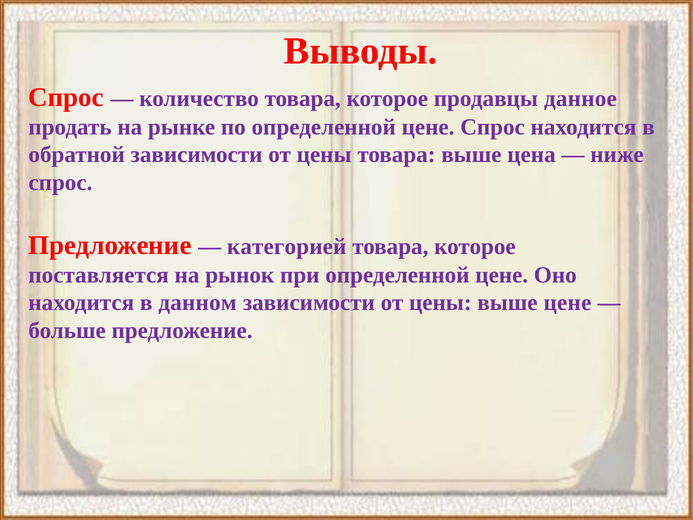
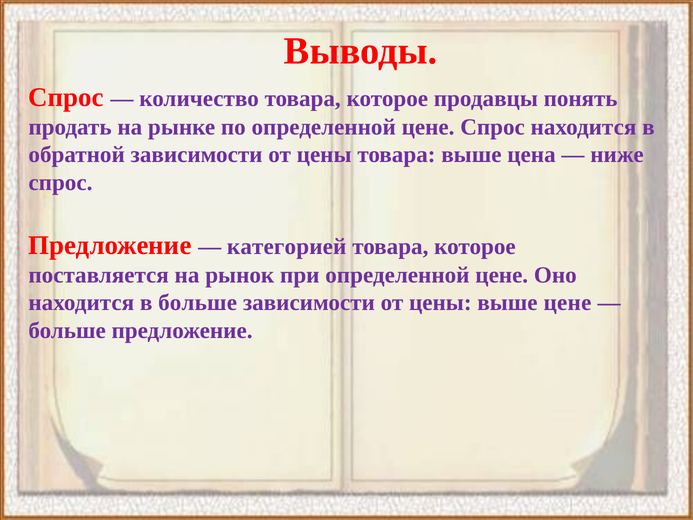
данное: данное -> понять
в данном: данном -> больше
